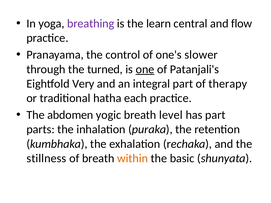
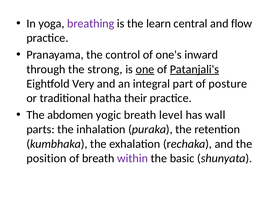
slower: slower -> inward
turned: turned -> strong
Patanjali's underline: none -> present
therapy: therapy -> posture
each: each -> their
has part: part -> wall
stillness: stillness -> position
within colour: orange -> purple
